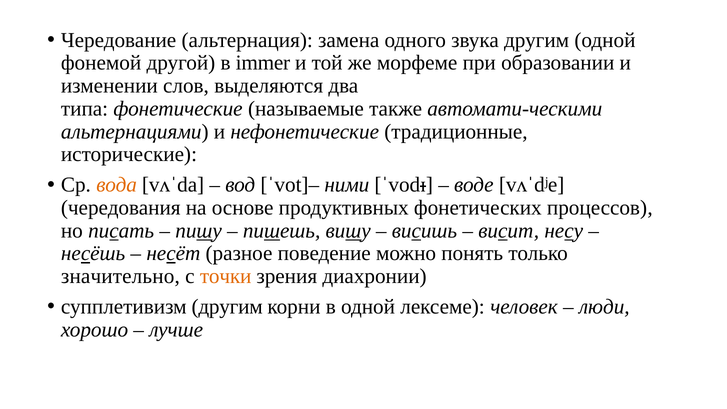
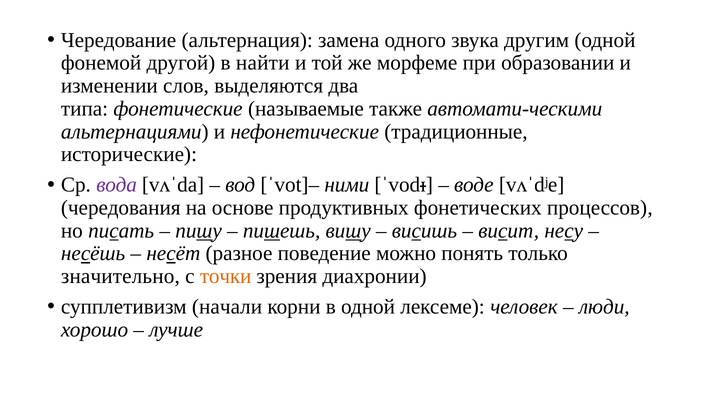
immer: immer -> найти
вода colour: orange -> purple
супплетивизм другим: другим -> начали
